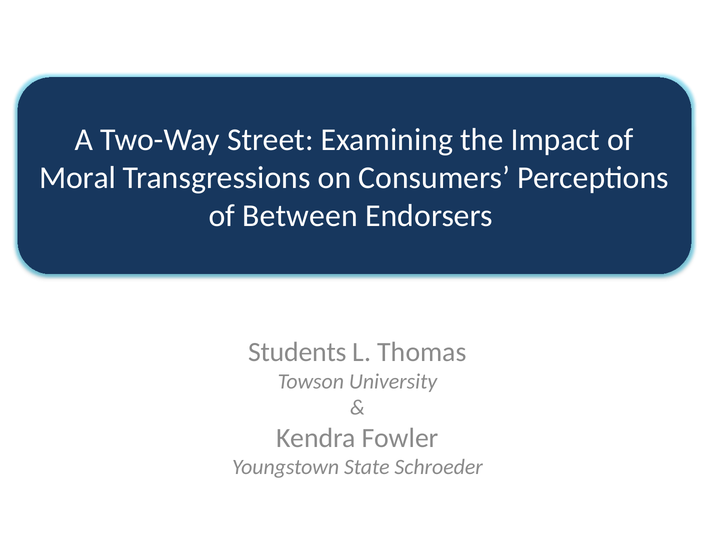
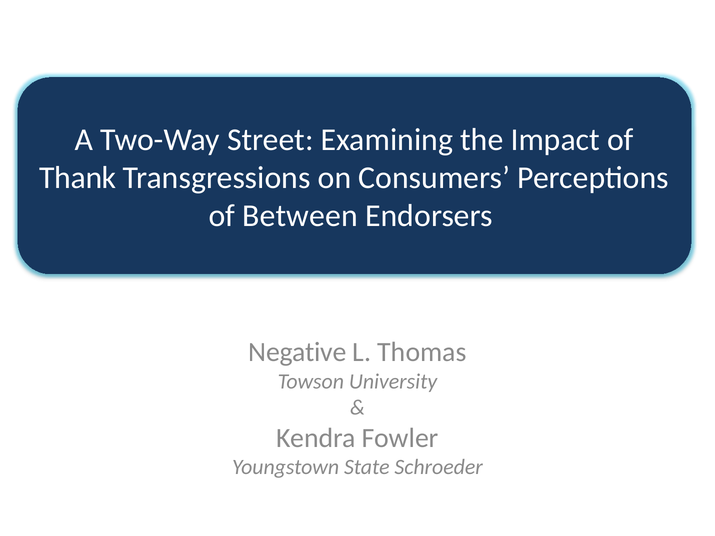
Moral: Moral -> Thank
Students: Students -> Negative
